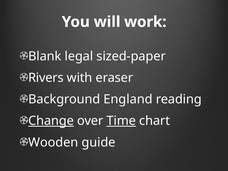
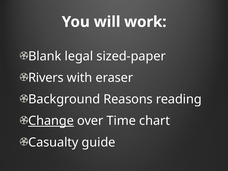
England: England -> Reasons
Time underline: present -> none
Wooden: Wooden -> Casualty
